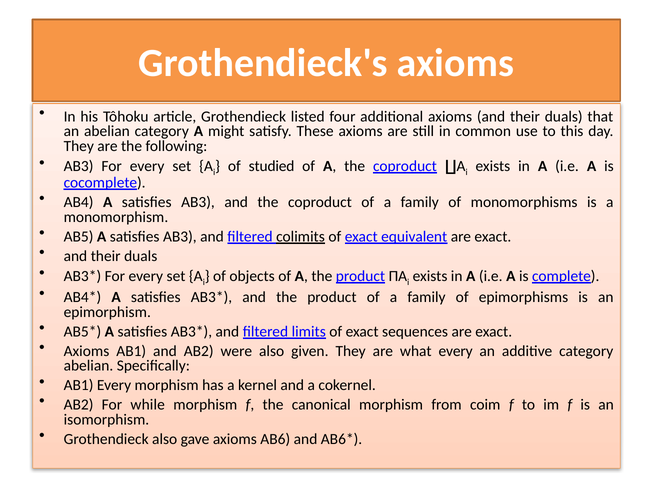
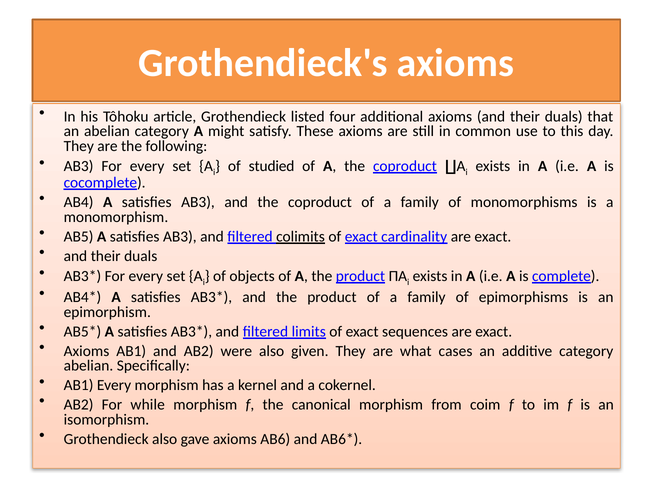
equivalent: equivalent -> cardinality
what every: every -> cases
